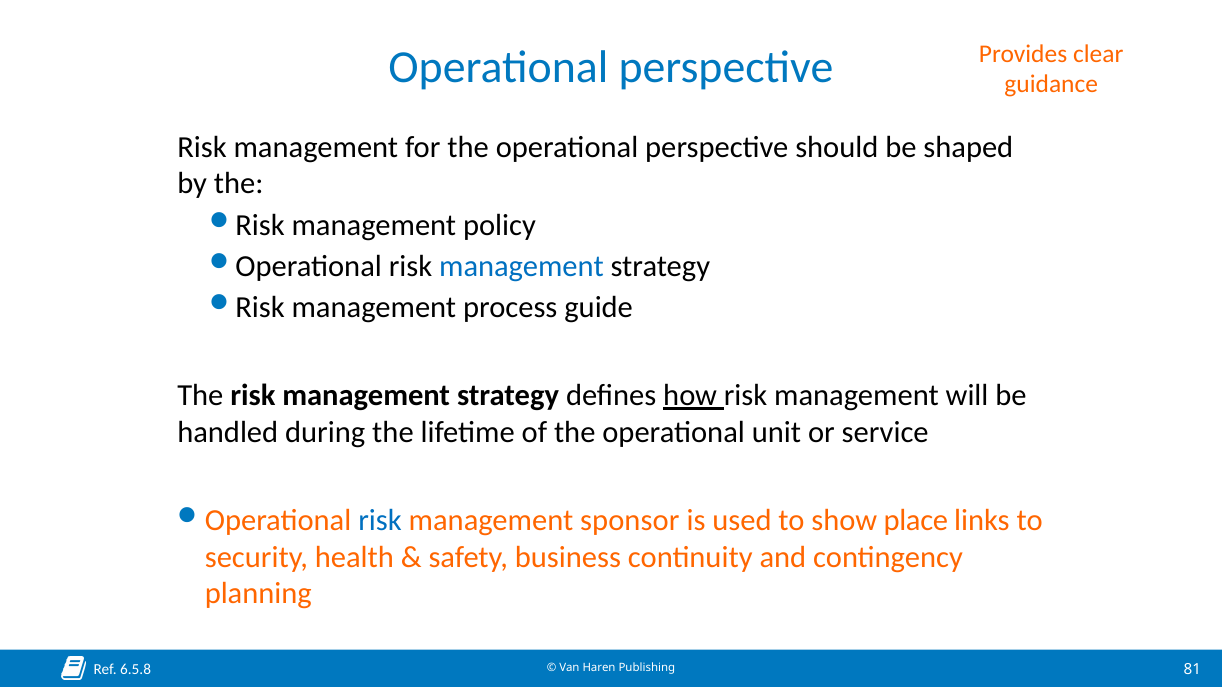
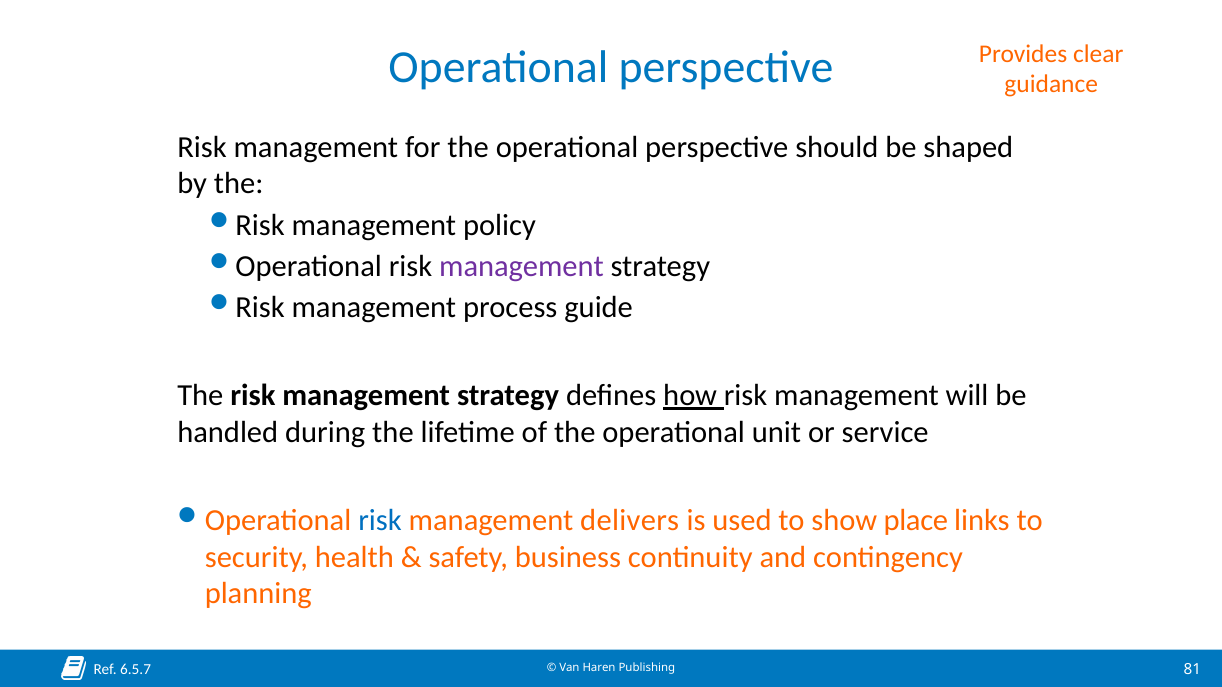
management at (521, 267) colour: blue -> purple
sponsor: sponsor -> delivers
6.5.8: 6.5.8 -> 6.5.7
